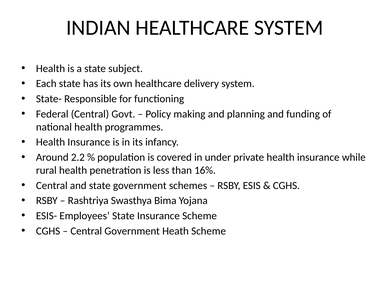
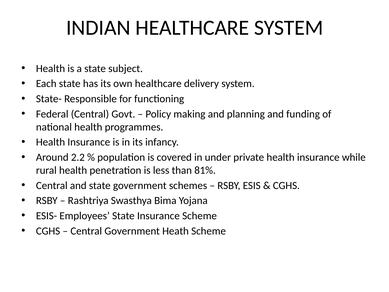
16%: 16% -> 81%
